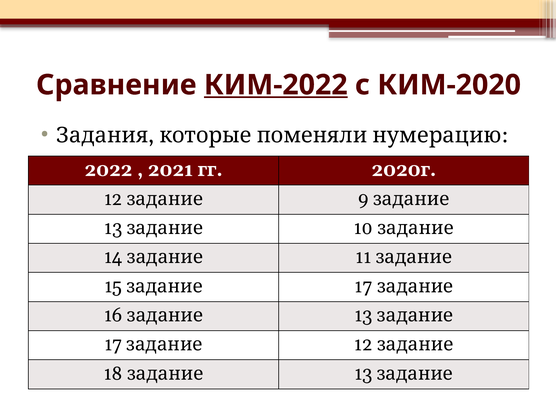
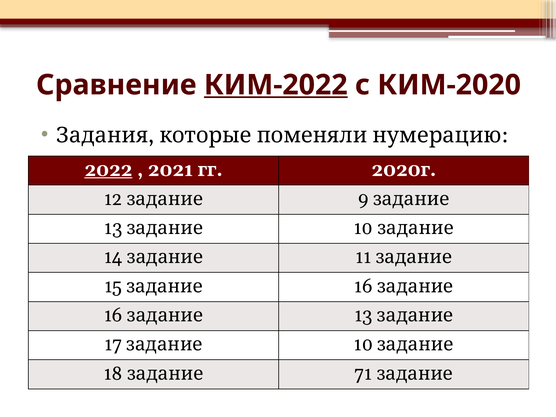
2022 underline: none -> present
15 задание 17: 17 -> 16
17 задание 12: 12 -> 10
18 задание 13: 13 -> 71
